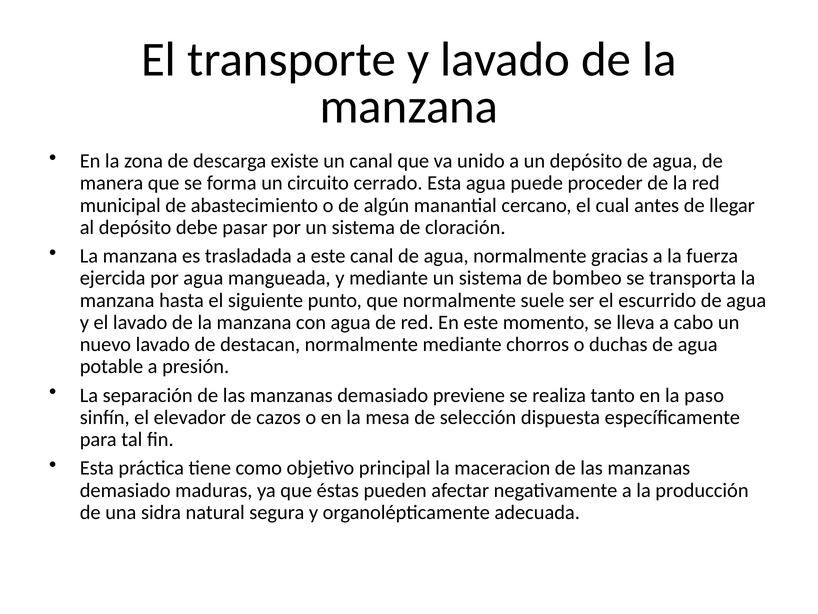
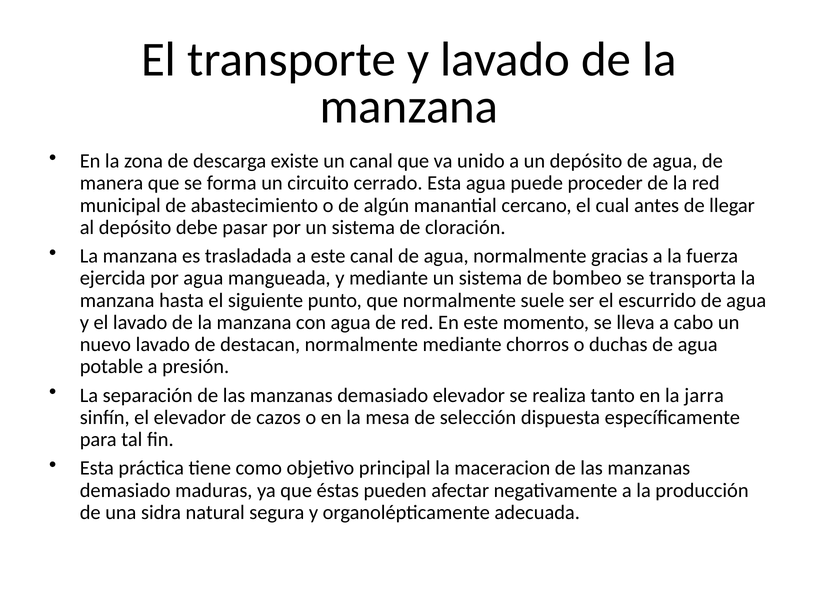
demasiado previene: previene -> elevador
paso: paso -> jarra
